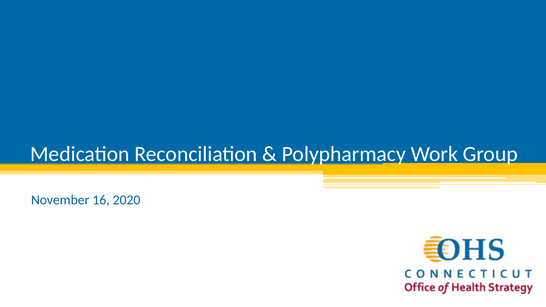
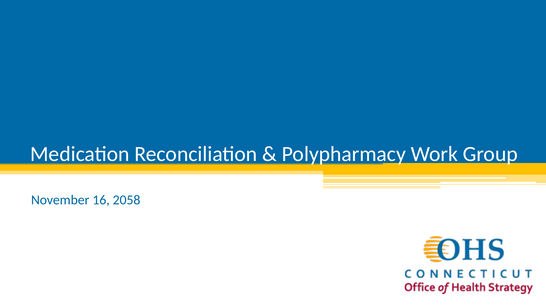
2020: 2020 -> 2058
